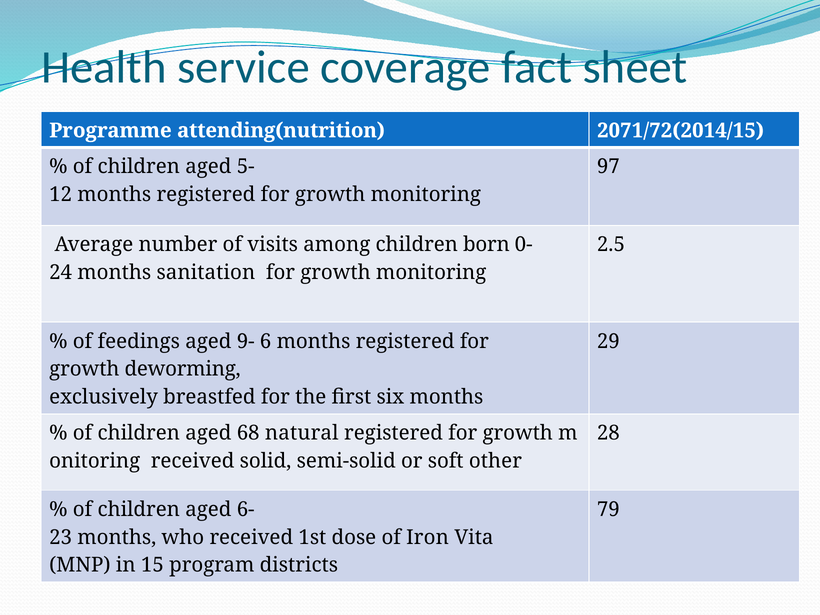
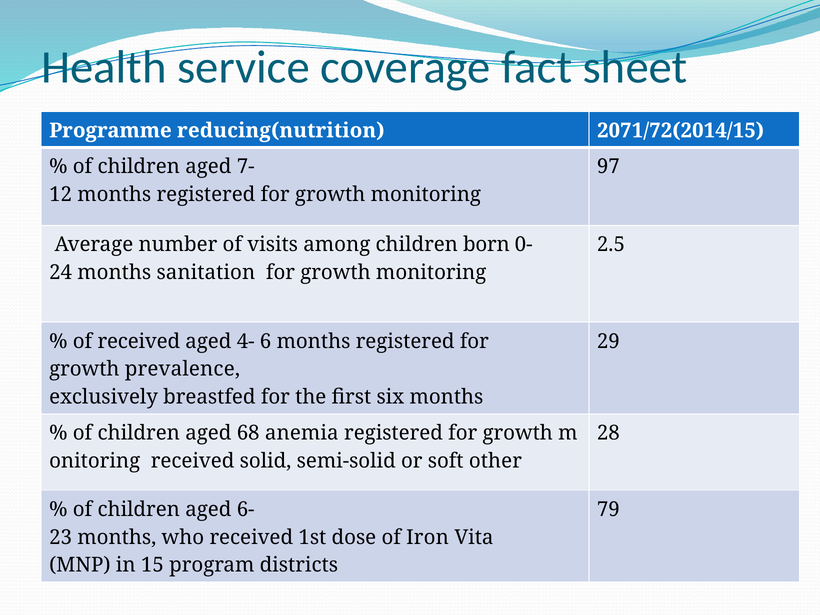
attending(nutrition: attending(nutrition -> reducing(nutrition
5‐: 5‐ -> 7‐
of feedings: feedings -> received
9‐: 9‐ -> 4‐
deworming: deworming -> prevalence
natural: natural -> anemia
